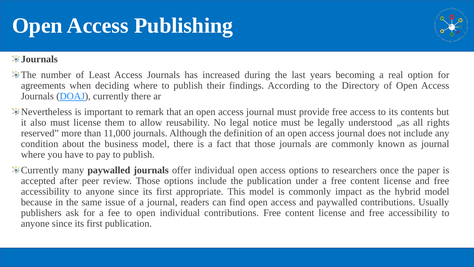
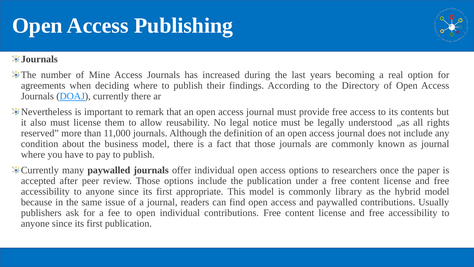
Least: Least -> Mine
impact: impact -> library
